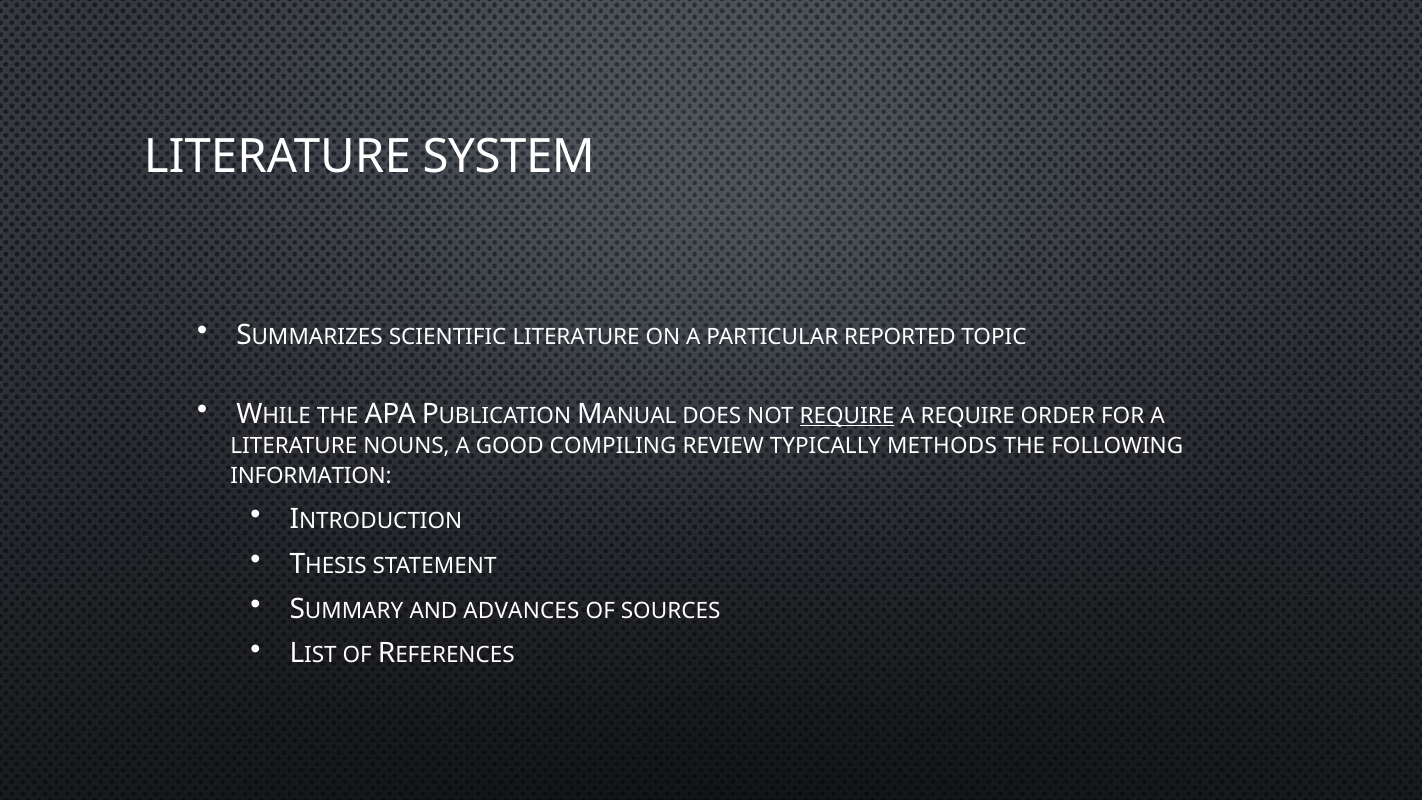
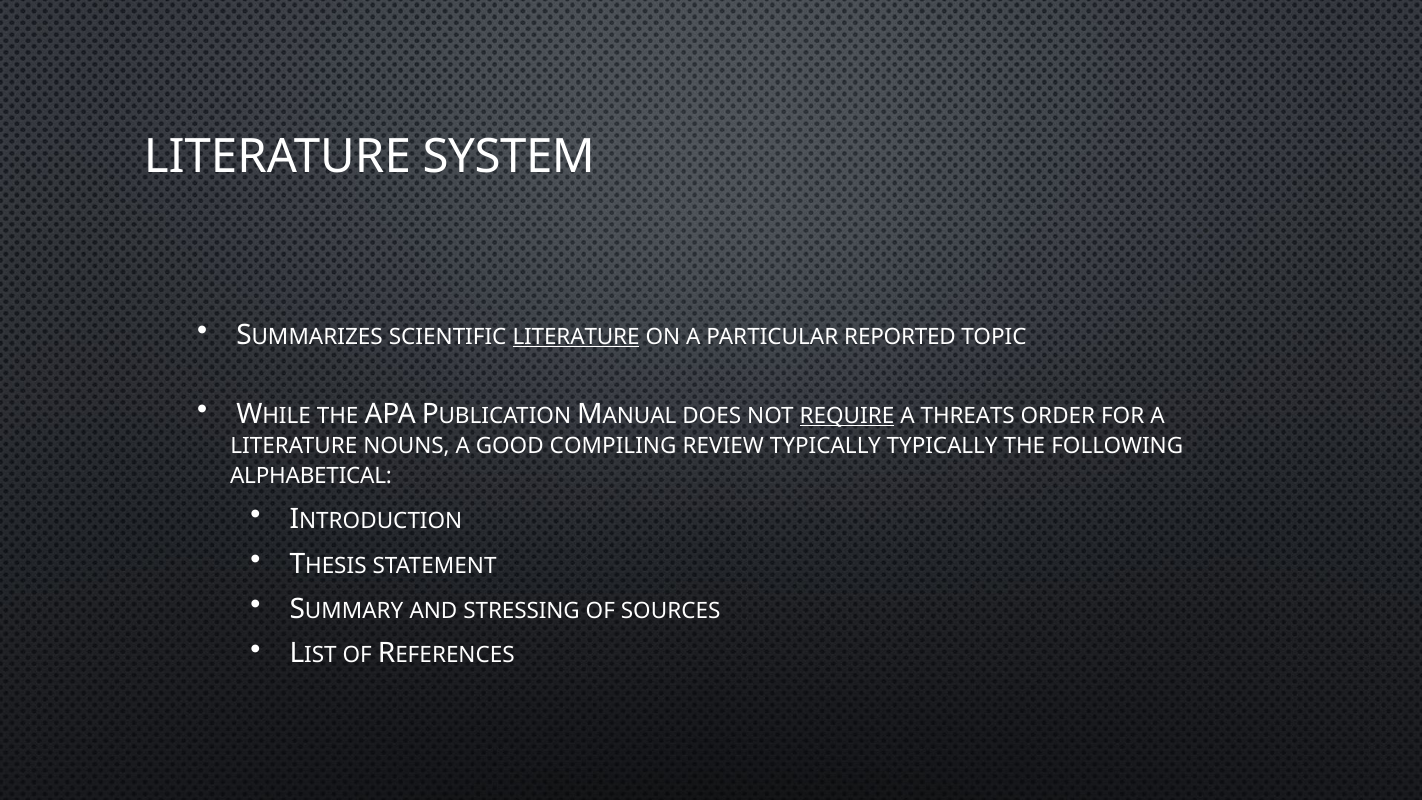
LITERATURE at (576, 337) underline: none -> present
A REQUIRE: REQUIRE -> THREATS
TYPICALLY METHODS: METHODS -> TYPICALLY
INFORMATION: INFORMATION -> ALPHABETICAL
ADVANCES: ADVANCES -> STRESSING
